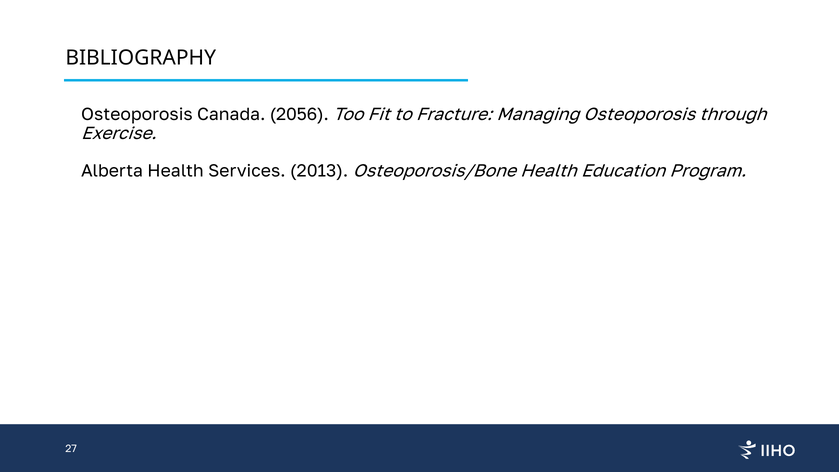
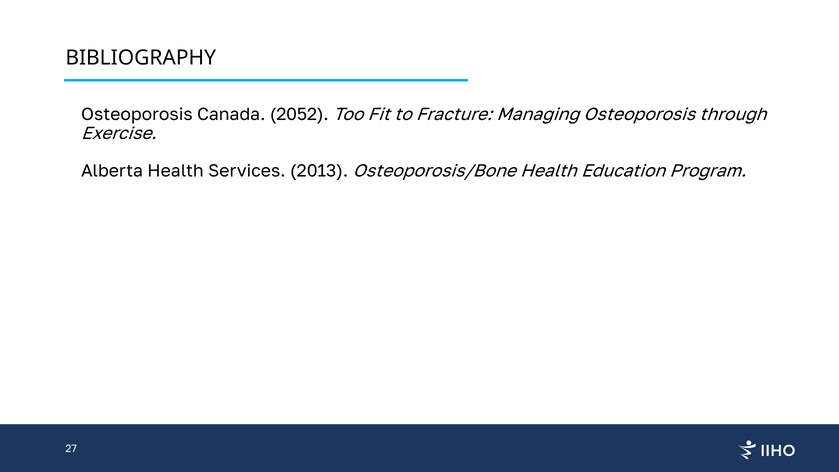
2056: 2056 -> 2052
